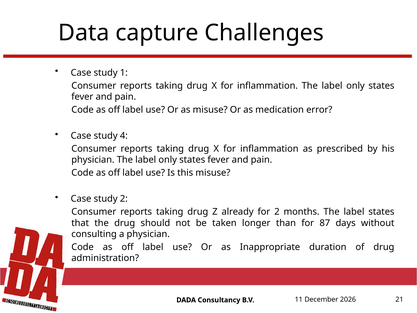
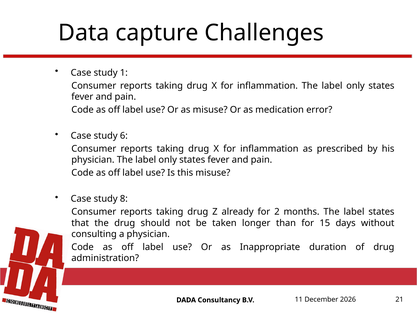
4: 4 -> 6
study 2: 2 -> 8
87: 87 -> 15
